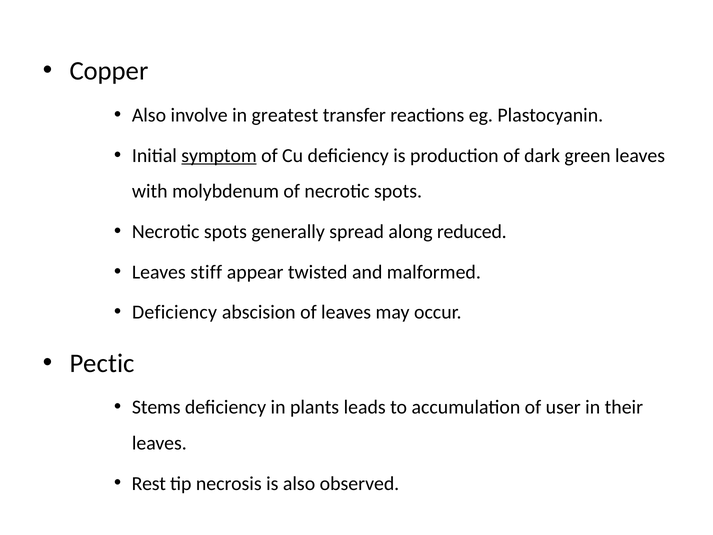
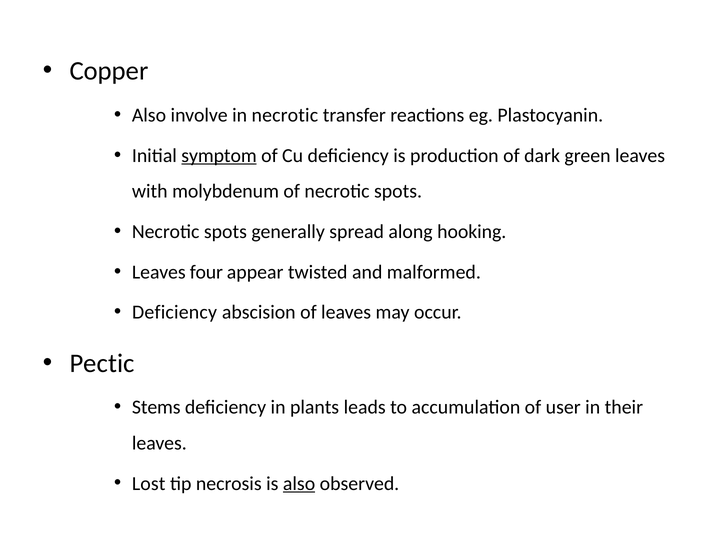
in greatest: greatest -> necrotic
reduced: reduced -> hooking
stiff: stiff -> four
Rest: Rest -> Lost
also at (299, 483) underline: none -> present
